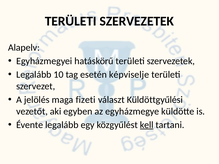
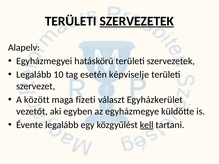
SZERVEZETEK at (137, 21) underline: none -> present
jelölés: jelölés -> között
Küldöttgyűlési: Küldöttgyűlési -> Egyházkerület
